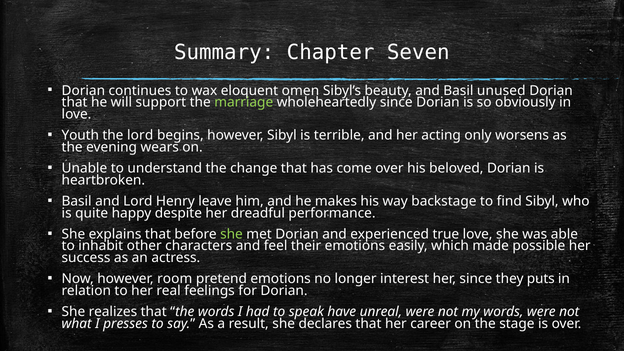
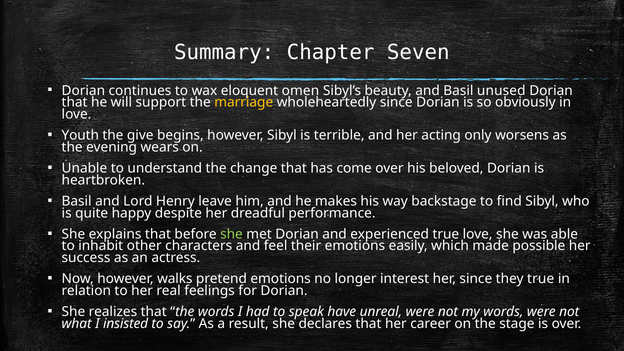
marriage colour: light green -> yellow
the lord: lord -> give
room: room -> walks
they puts: puts -> true
presses: presses -> insisted
